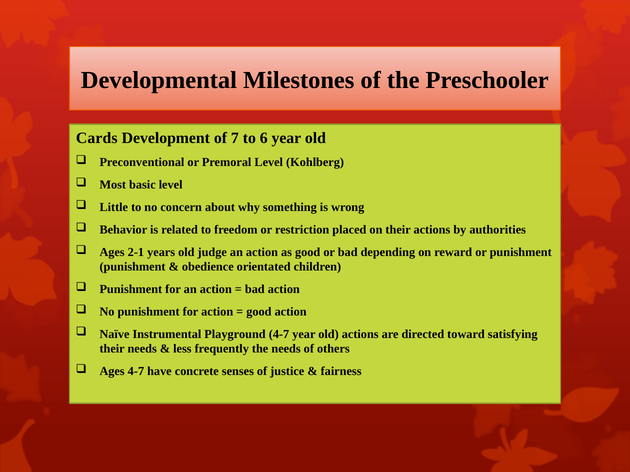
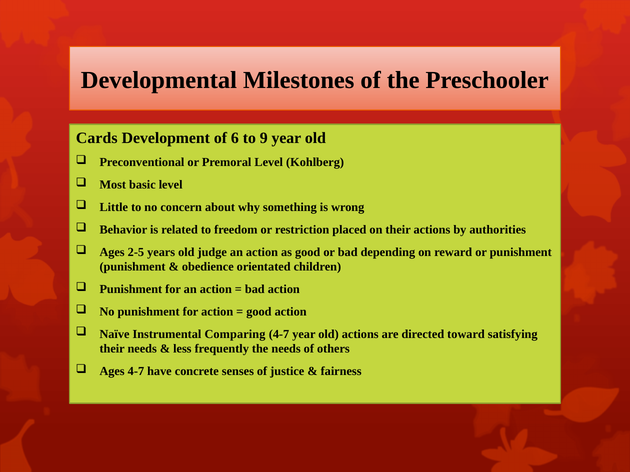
7: 7 -> 6
6: 6 -> 9
2-1: 2-1 -> 2-5
Playground: Playground -> Comparing
